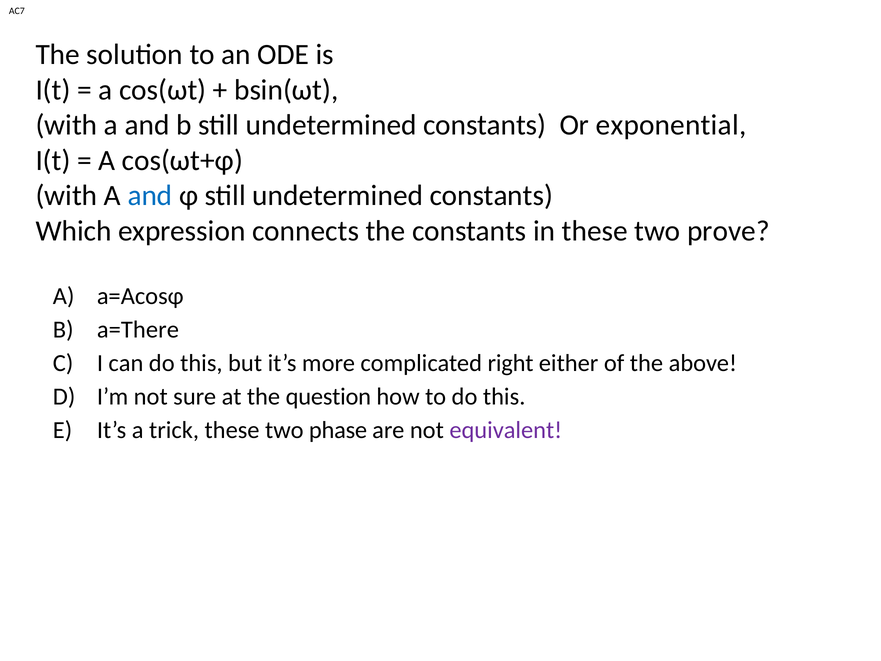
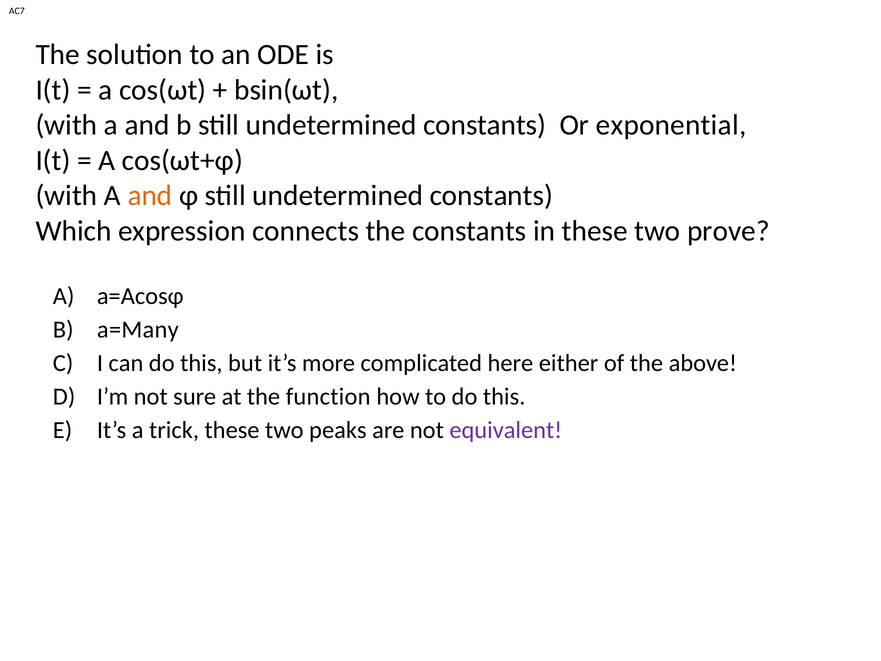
and at (150, 196) colour: blue -> orange
a=There: a=There -> a=Many
right: right -> here
question: question -> function
phase: phase -> peaks
